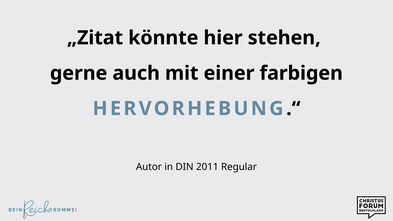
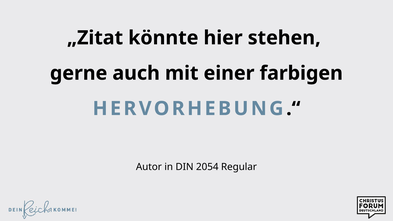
2011: 2011 -> 2054
